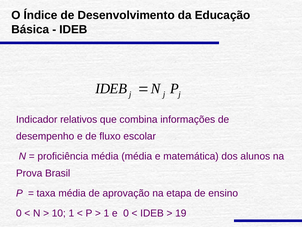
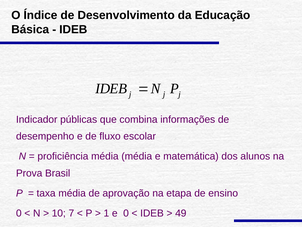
relativos: relativos -> públicas
10 1: 1 -> 7
19: 19 -> 49
